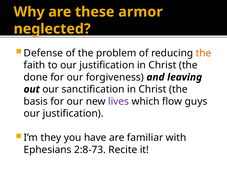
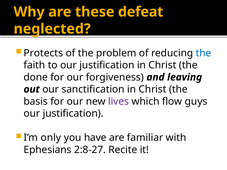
armor: armor -> defeat
Defense: Defense -> Protects
the at (204, 53) colour: orange -> blue
they: they -> only
2:8-73: 2:8-73 -> 2:8-27
